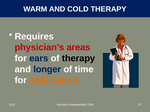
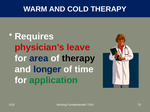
areas: areas -> leave
ears: ears -> area
application colour: orange -> green
